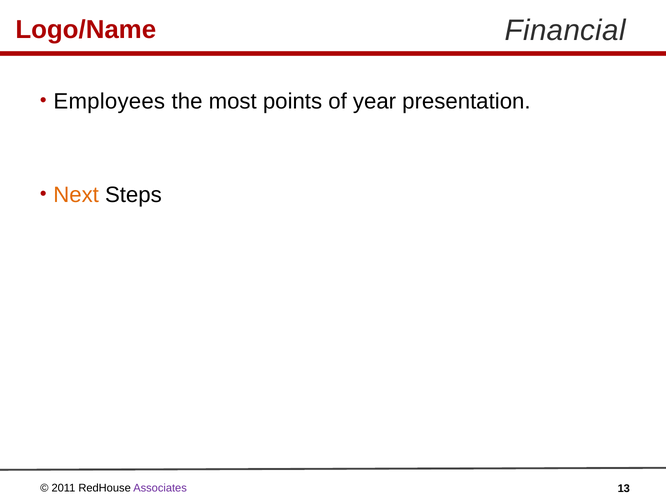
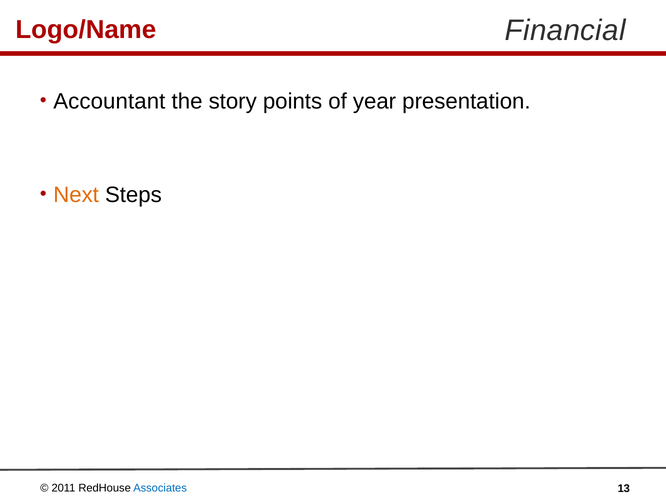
Employees: Employees -> Accountant
most: most -> story
Associates colour: purple -> blue
